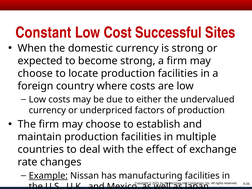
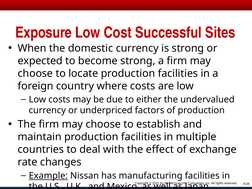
Constant: Constant -> Exposure
